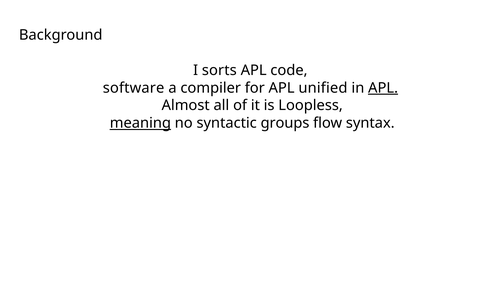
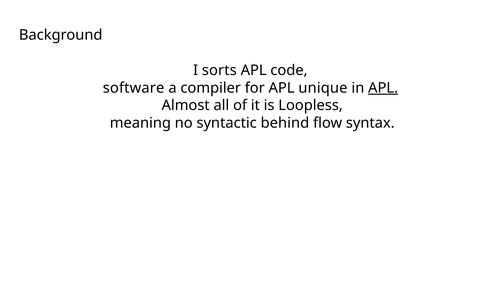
unified: unified -> unique
meaning underline: present -> none
groups: groups -> behind
